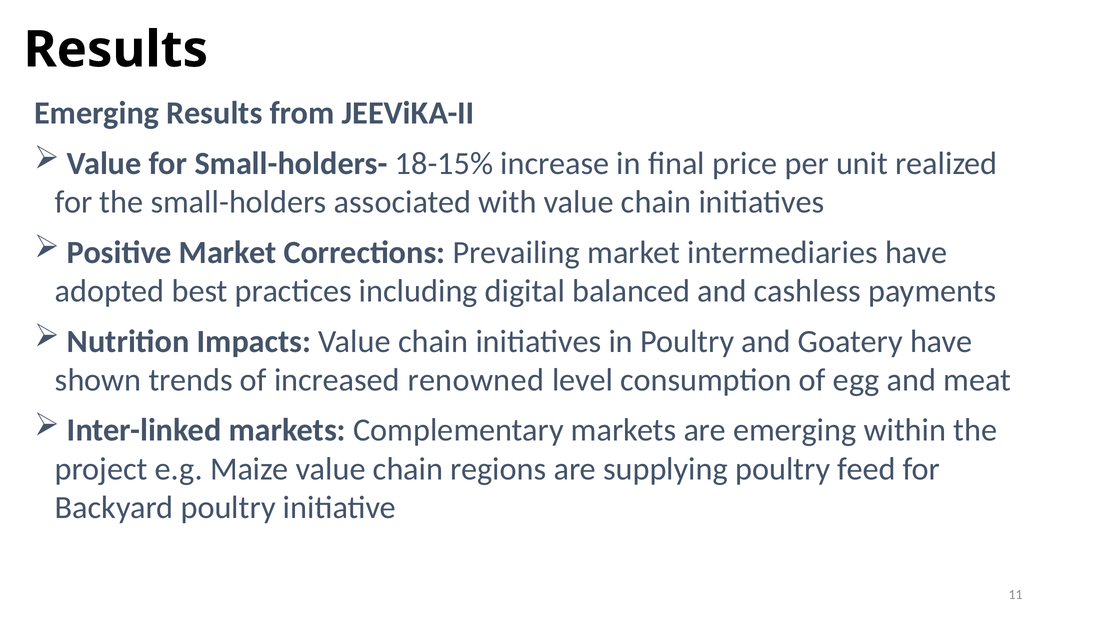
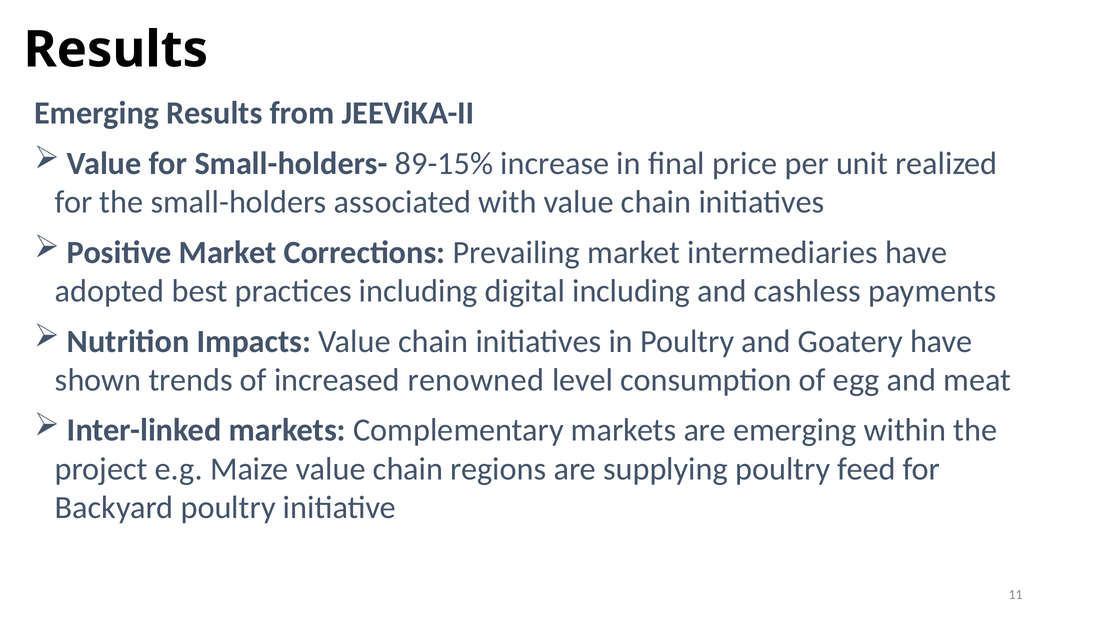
18-15%: 18-15% -> 89-15%
digital balanced: balanced -> including
